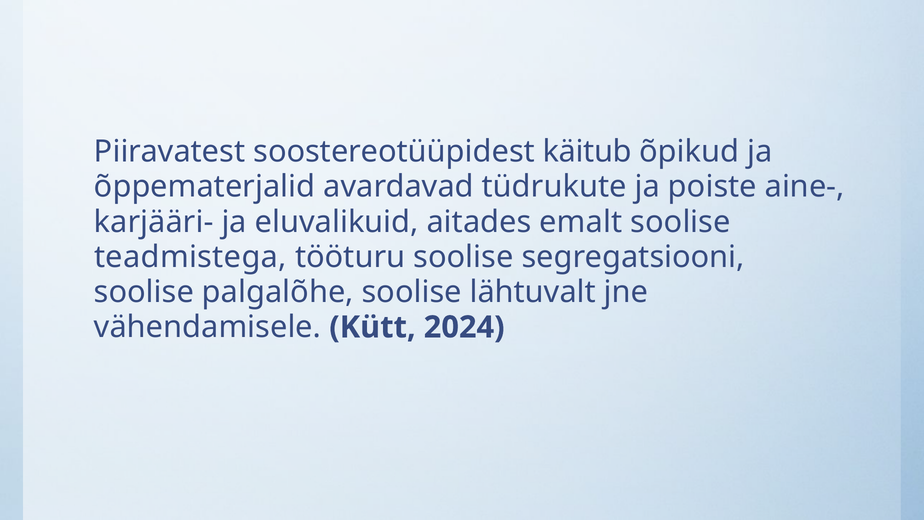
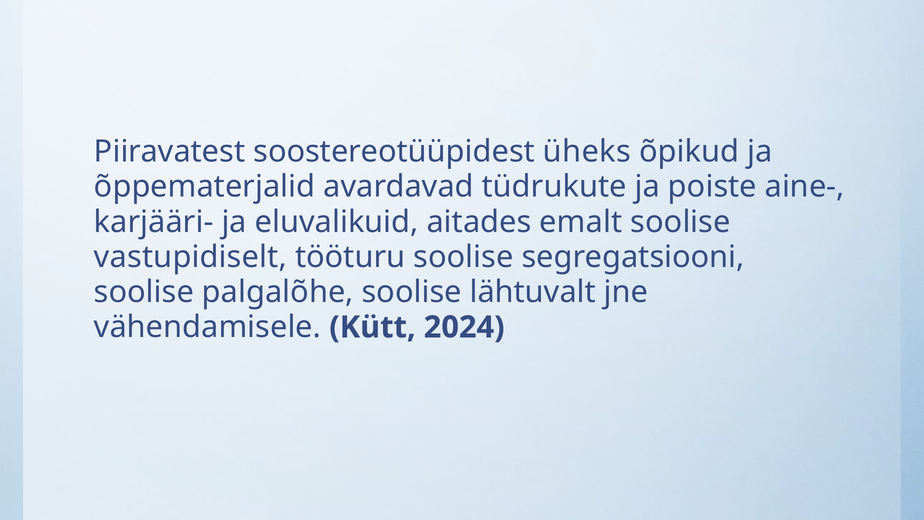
käitub: käitub -> üheks
teadmistega: teadmistega -> vastupidiselt
